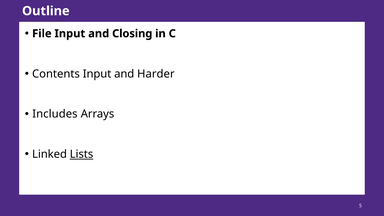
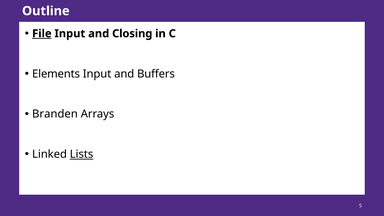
File underline: none -> present
Contents: Contents -> Elements
Harder: Harder -> Buffers
Includes: Includes -> Branden
